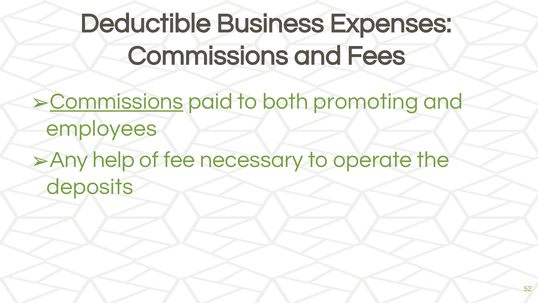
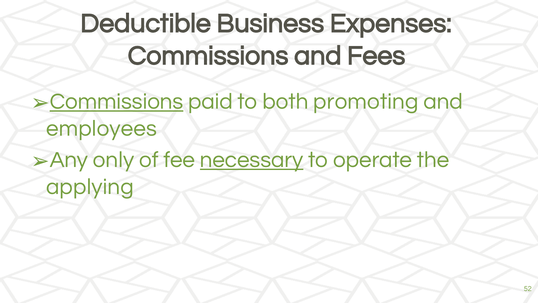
help: help -> only
necessary underline: none -> present
deposits: deposits -> applying
